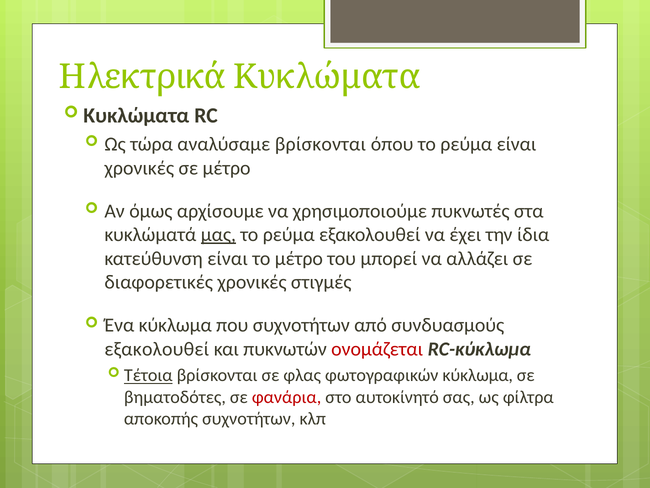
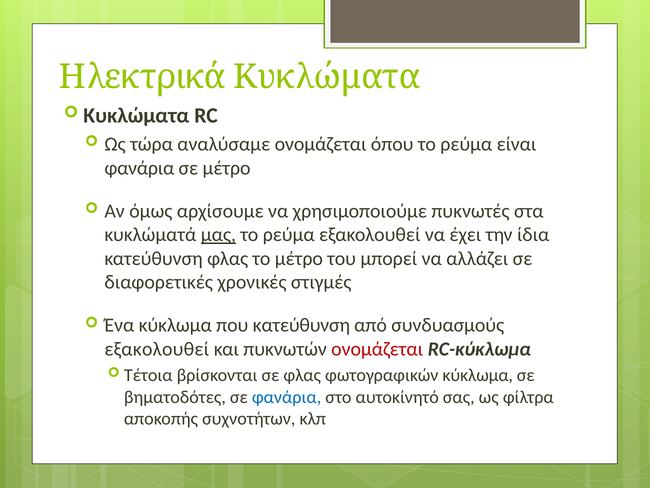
αναλύσαμε βρίσκονται: βρίσκονται -> ονομάζεται
χρονικές at (139, 168): χρονικές -> φανάρια
κατεύθυνση είναι: είναι -> φλας
που συχνοτήτων: συχνοτήτων -> κατεύθυνση
Τέτοια underline: present -> none
φανάρια at (287, 397) colour: red -> blue
